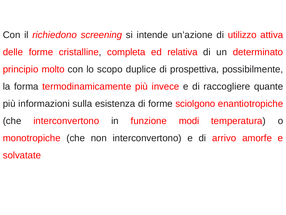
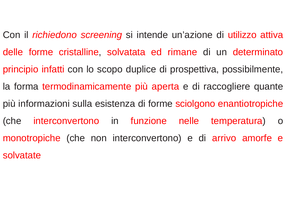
completa: completa -> solvatata
relativa: relativa -> rimane
molto: molto -> infatti
invece: invece -> aperta
modi: modi -> nelle
